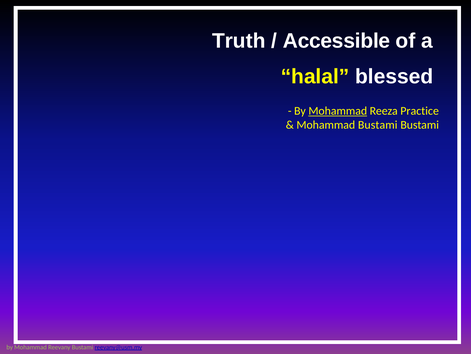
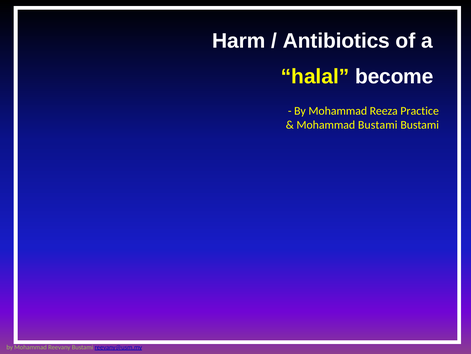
Truth: Truth -> Harm
Accessible: Accessible -> Antibiotics
blessed: blessed -> become
Mohammad at (338, 111) underline: present -> none
